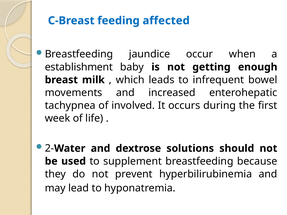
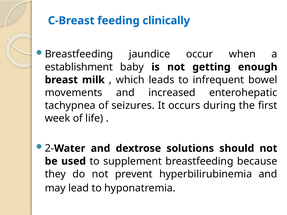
affected: affected -> clinically
involved: involved -> seizures
